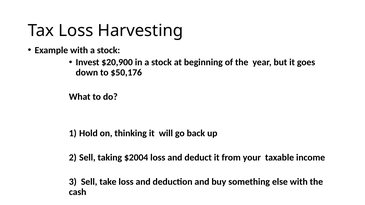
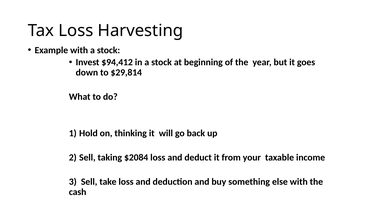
$20,900: $20,900 -> $94,412
$50,176: $50,176 -> $29,814
$2004: $2004 -> $2084
